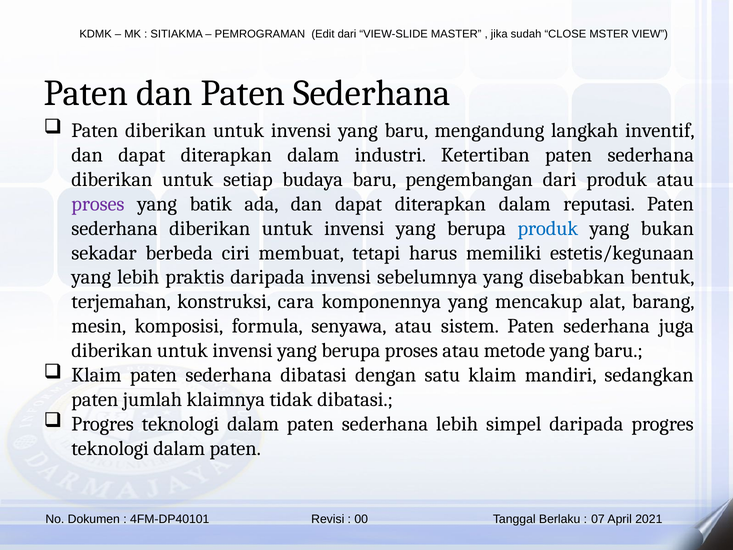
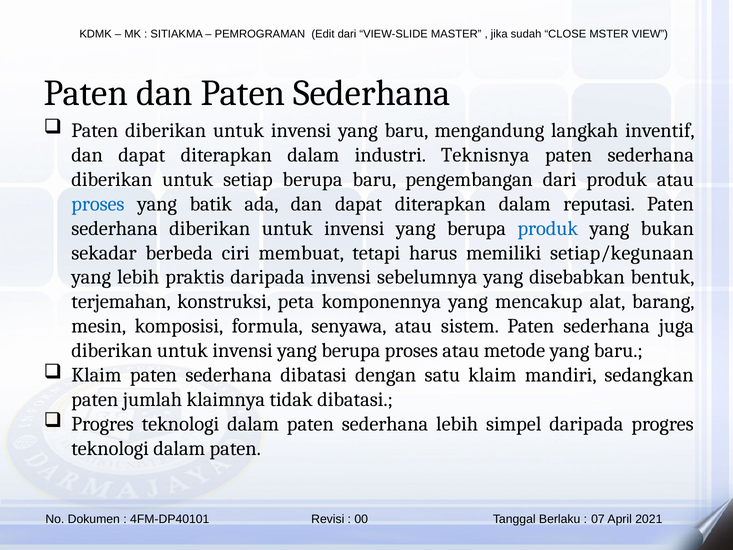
Ketertiban: Ketertiban -> Teknisnya
setiap budaya: budaya -> berupa
proses at (98, 204) colour: purple -> blue
estetis/kegunaan: estetis/kegunaan -> setiap/kegunaan
cara: cara -> peta
